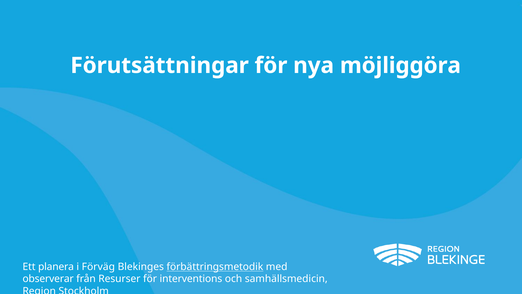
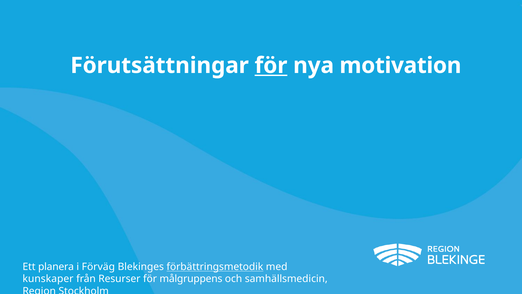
för at (271, 65) underline: none -> present
möjliggöra: möjliggöra -> motivation
observerar: observerar -> kunskaper
interventions: interventions -> målgruppens
